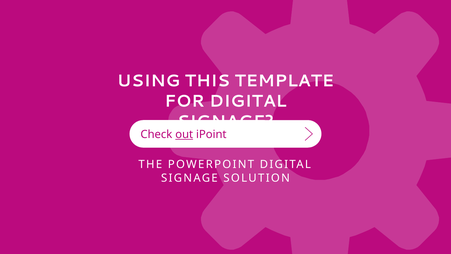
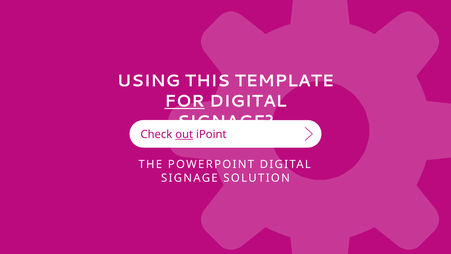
FOR underline: none -> present
